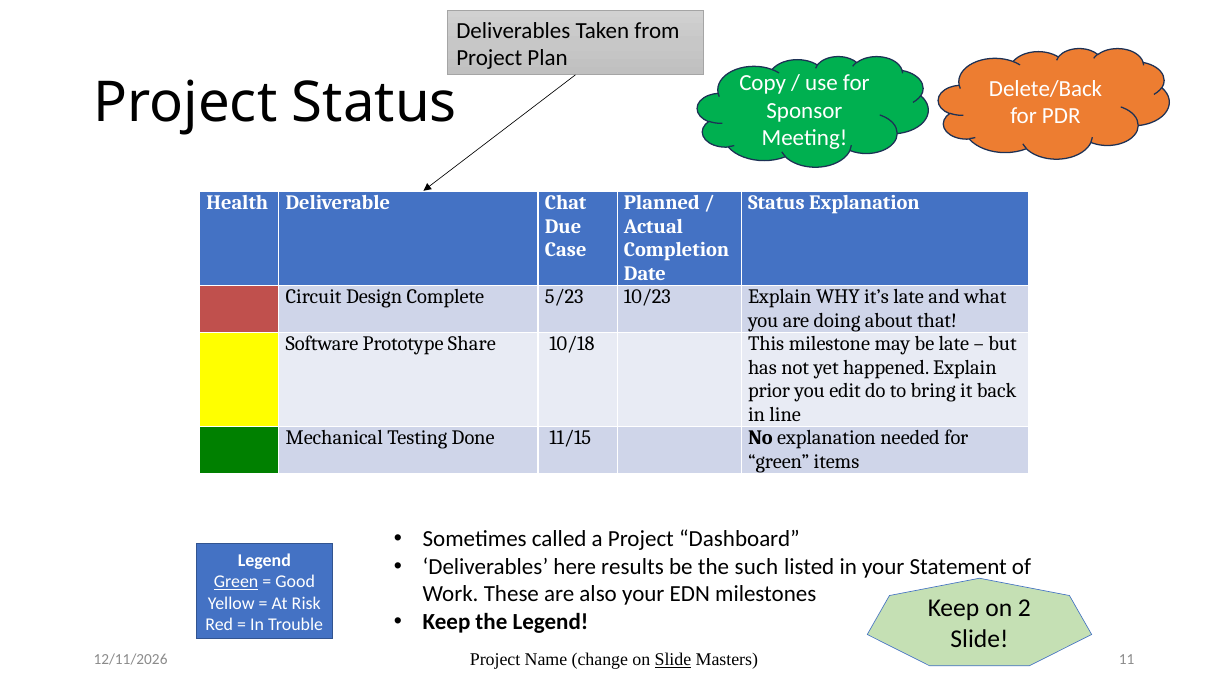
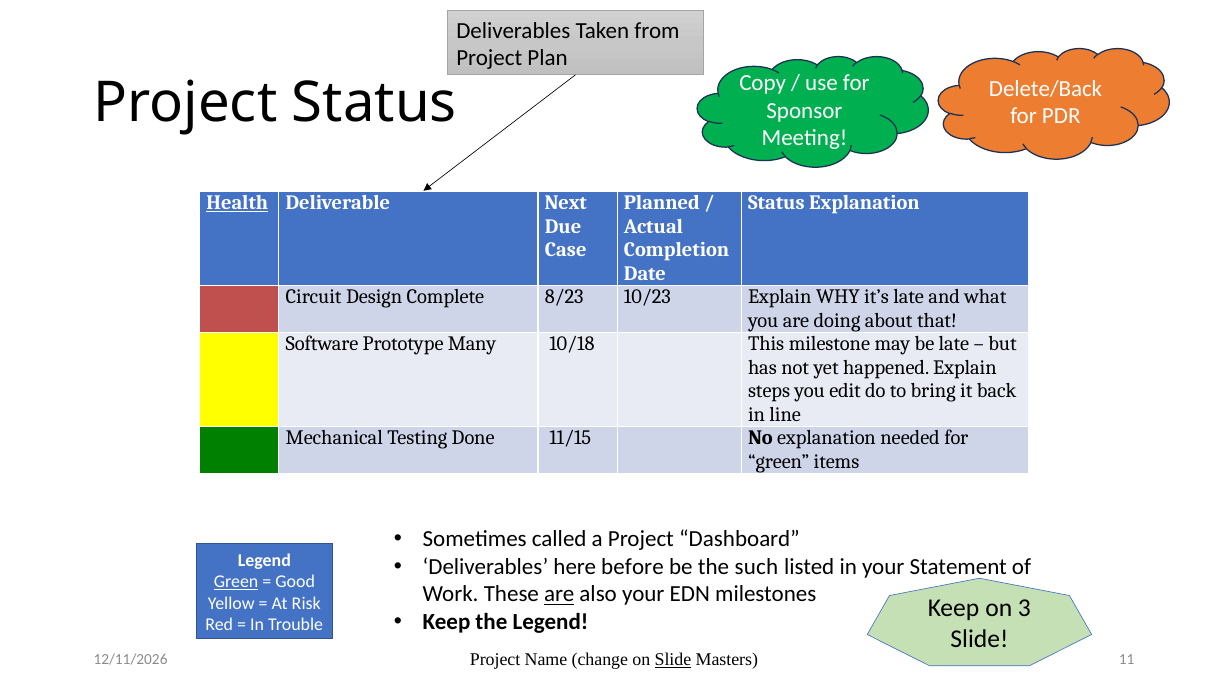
Health underline: none -> present
Chat: Chat -> Next
5/23: 5/23 -> 8/23
Share: Share -> Many
prior: prior -> steps
results: results -> before
are at (559, 594) underline: none -> present
2: 2 -> 3
